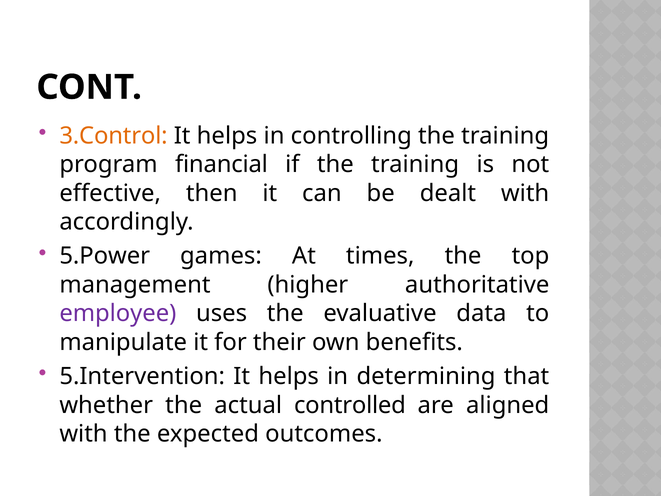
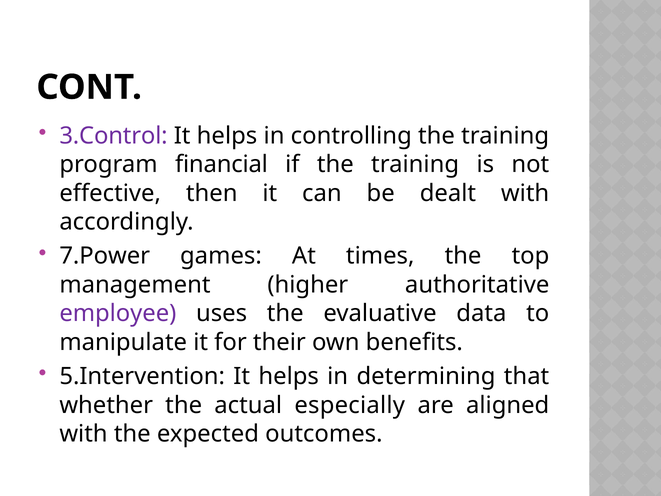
3.Control colour: orange -> purple
5.Power: 5.Power -> 7.Power
controlled: controlled -> especially
